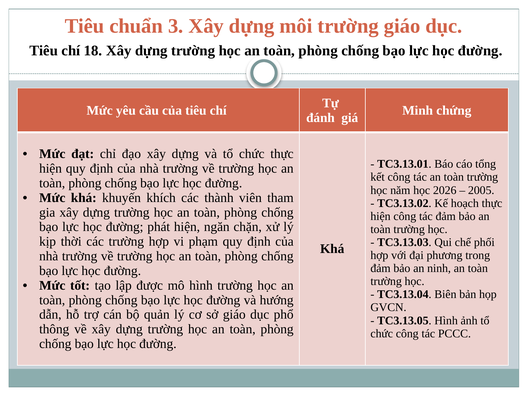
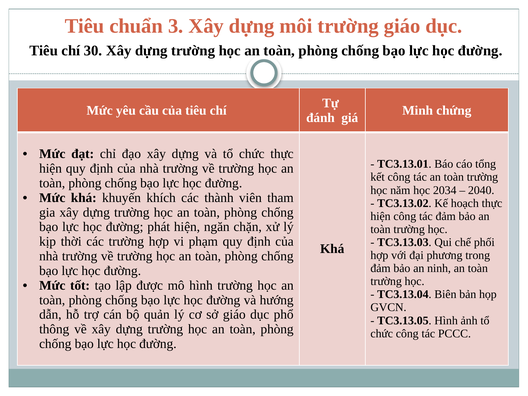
18: 18 -> 30
2026: 2026 -> 2034
2005: 2005 -> 2040
